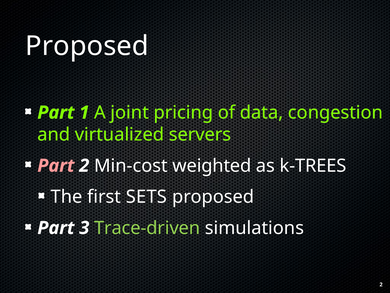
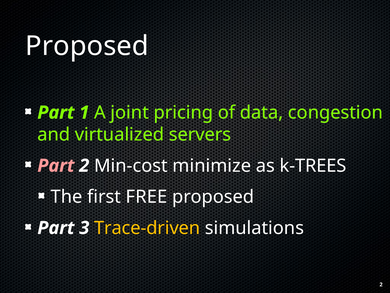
weighted: weighted -> minimize
SETS: SETS -> FREE
Trace-driven colour: light green -> yellow
